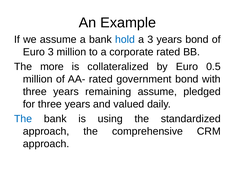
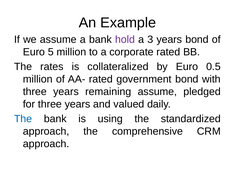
hold colour: blue -> purple
Euro 3: 3 -> 5
more: more -> rates
